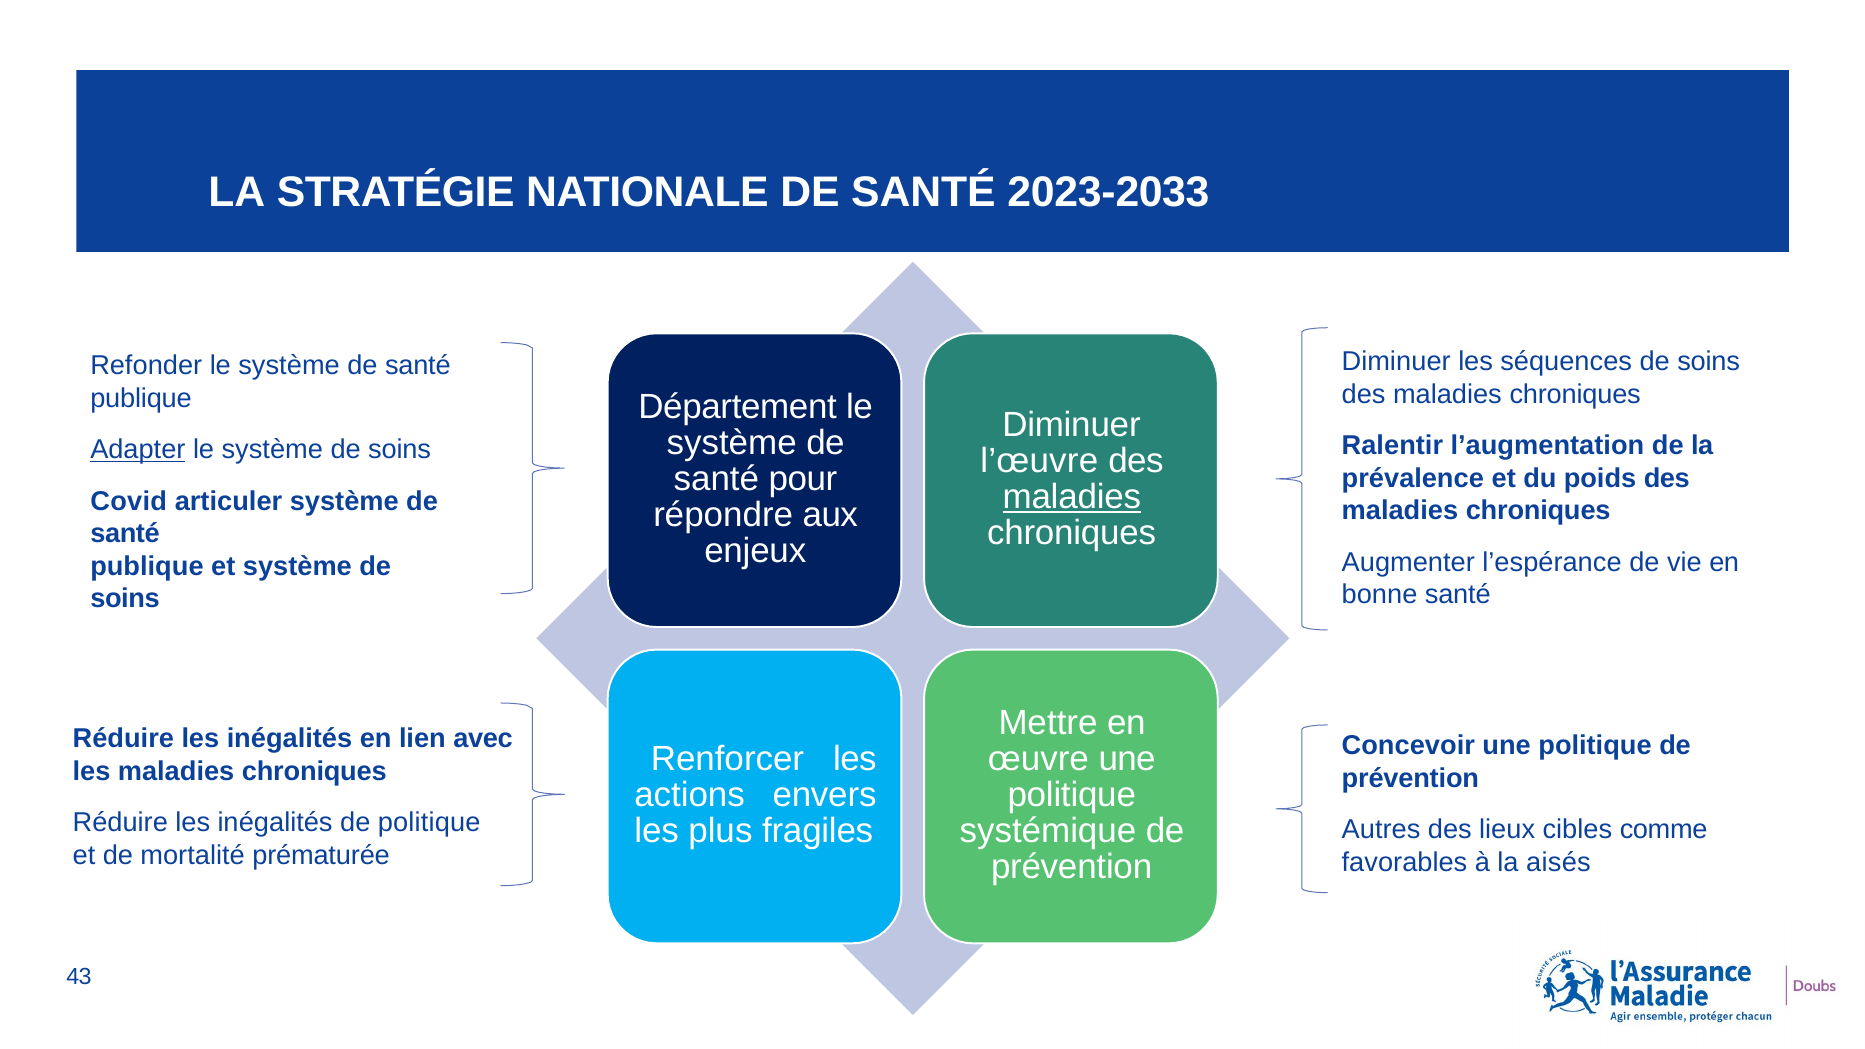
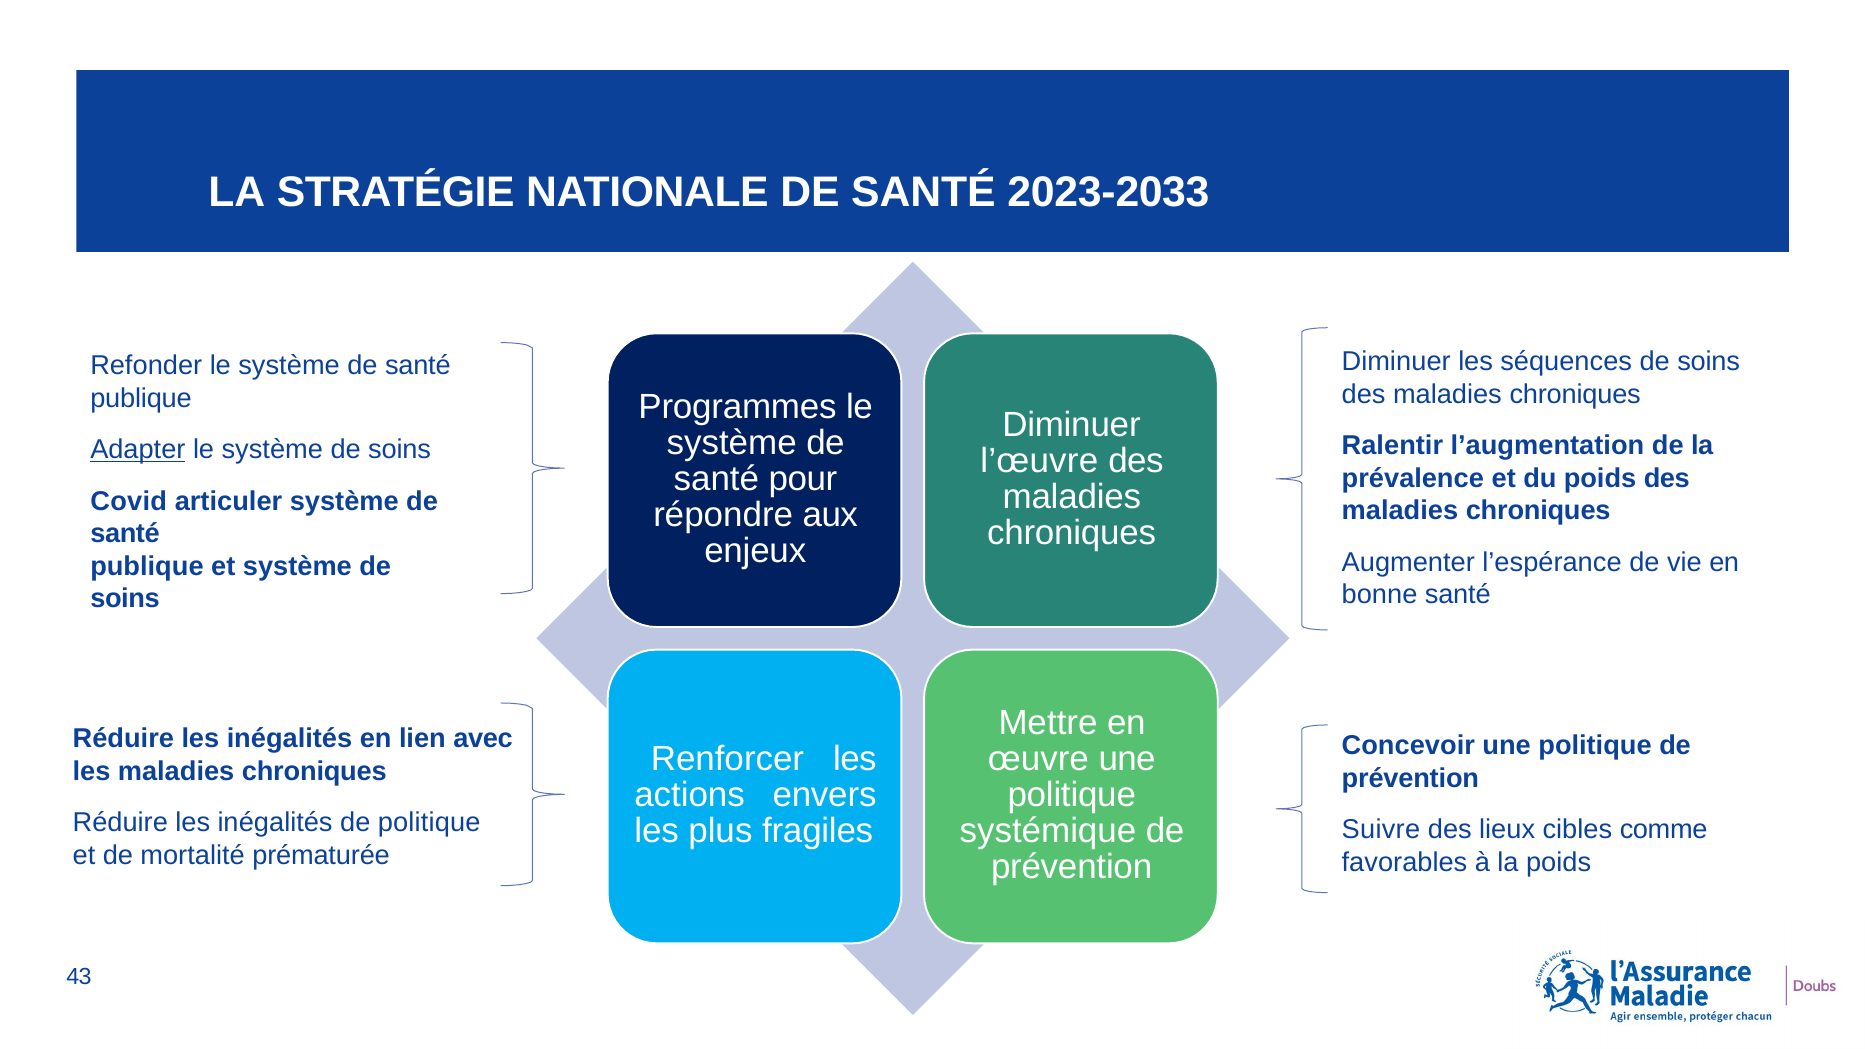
Département: Département -> Programmes
maladies at (1072, 497) underline: present -> none
Autres: Autres -> Suivre
la aisés: aisés -> poids
